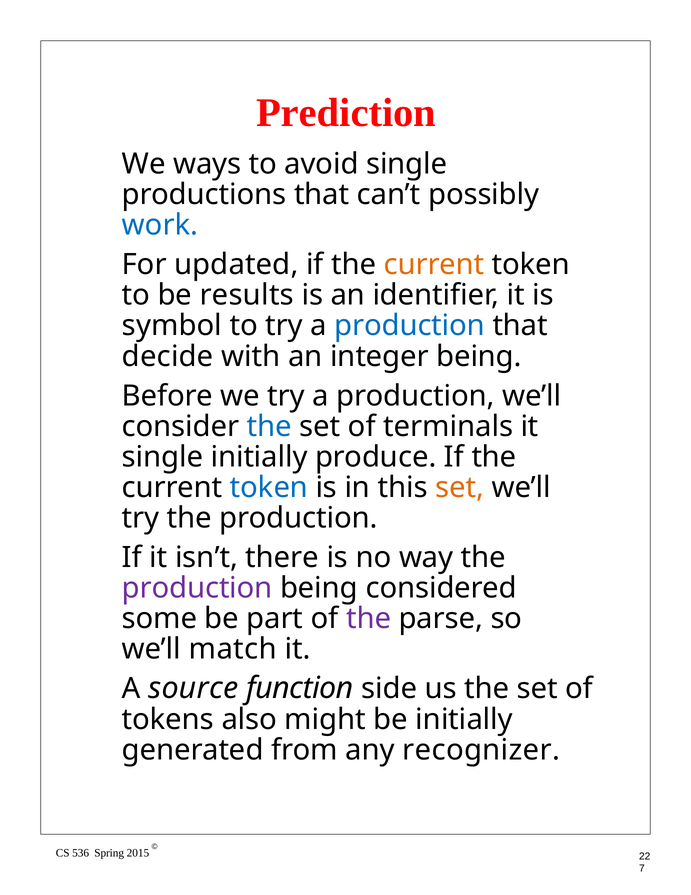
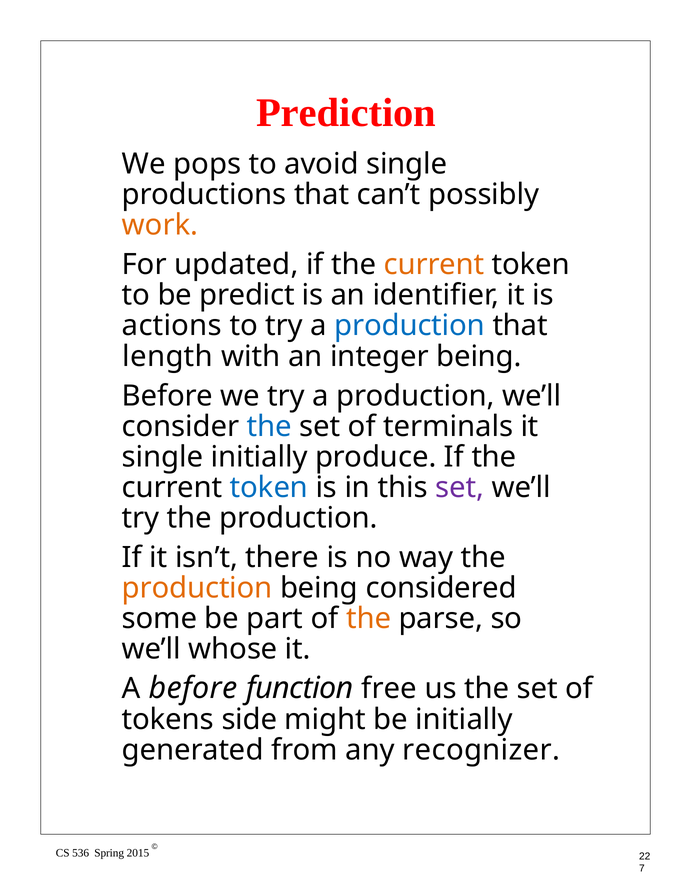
ways: ways -> pops
work colour: blue -> orange
results: results -> predict
symbol: symbol -> actions
decide: decide -> length
set at (460, 487) colour: orange -> purple
production at (197, 588) colour: purple -> orange
the at (369, 618) colour: purple -> orange
match: match -> whose
A source: source -> before
side: side -> free
also: also -> side
